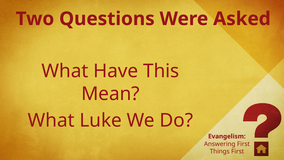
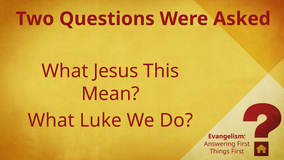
Have: Have -> Jesus
